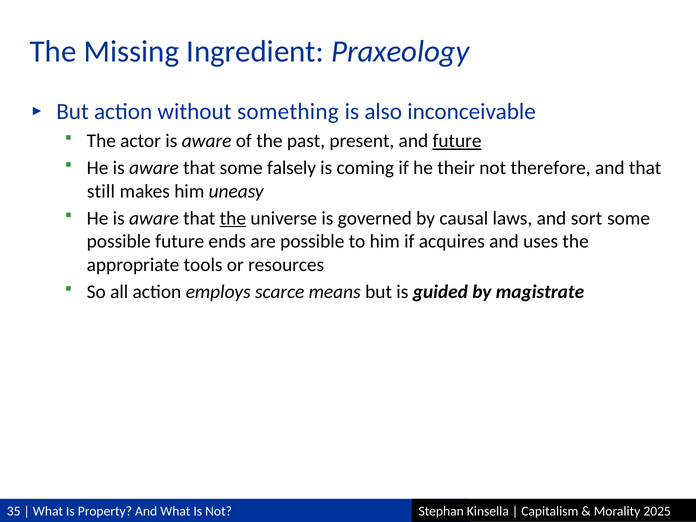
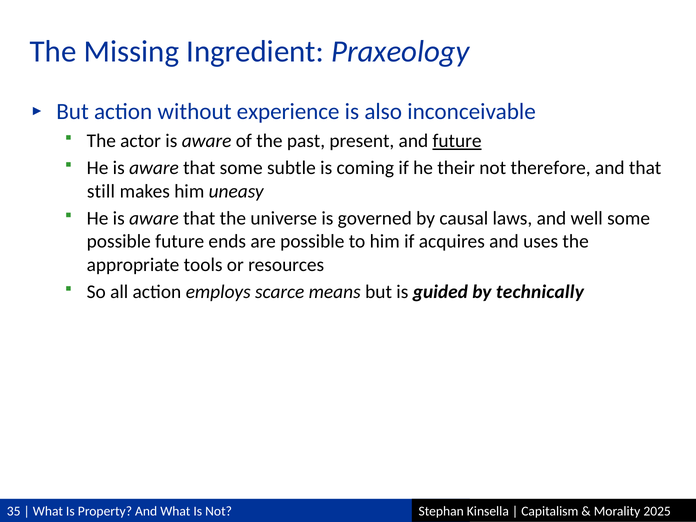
something: something -> experience
falsely: falsely -> subtle
the at (233, 218) underline: present -> none
sort: sort -> well
magistrate: magistrate -> technically
